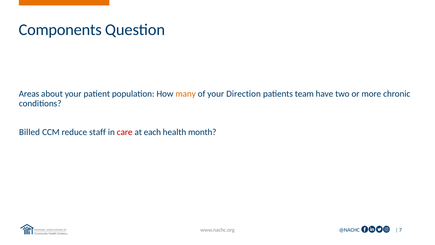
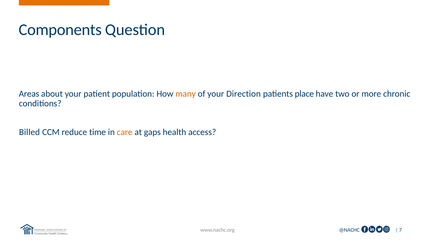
team: team -> place
staff: staff -> time
care colour: red -> orange
each: each -> gaps
month: month -> access
